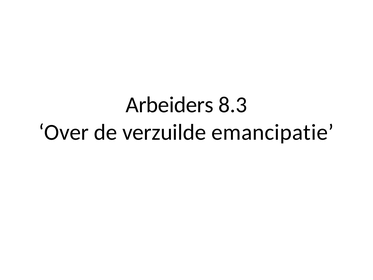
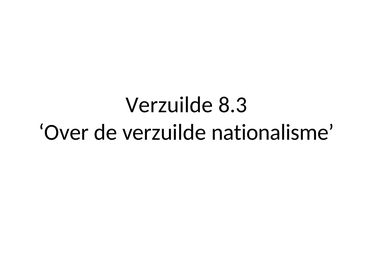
Arbeiders at (170, 105): Arbeiders -> Verzuilde
emancipatie: emancipatie -> nationalisme
